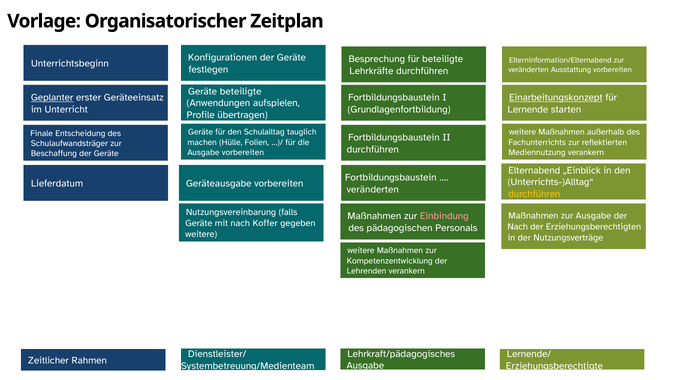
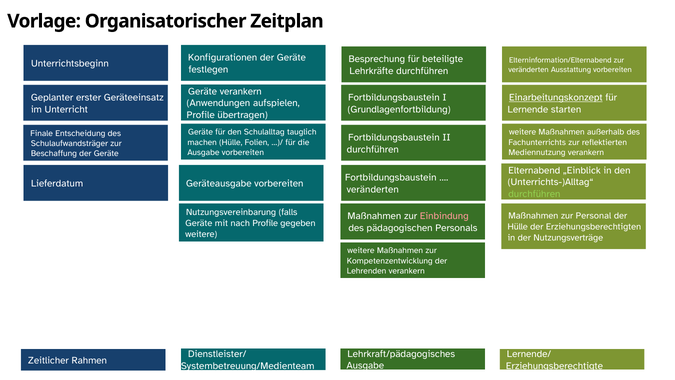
Geräte beteiligte: beteiligte -> verankern
Geplanter underline: present -> none
durchführen at (534, 194) colour: yellow -> light green
zur Ausgabe: Ausgabe -> Personal
nach Koffer: Koffer -> Profile
Nach at (518, 227): Nach -> Hülle
